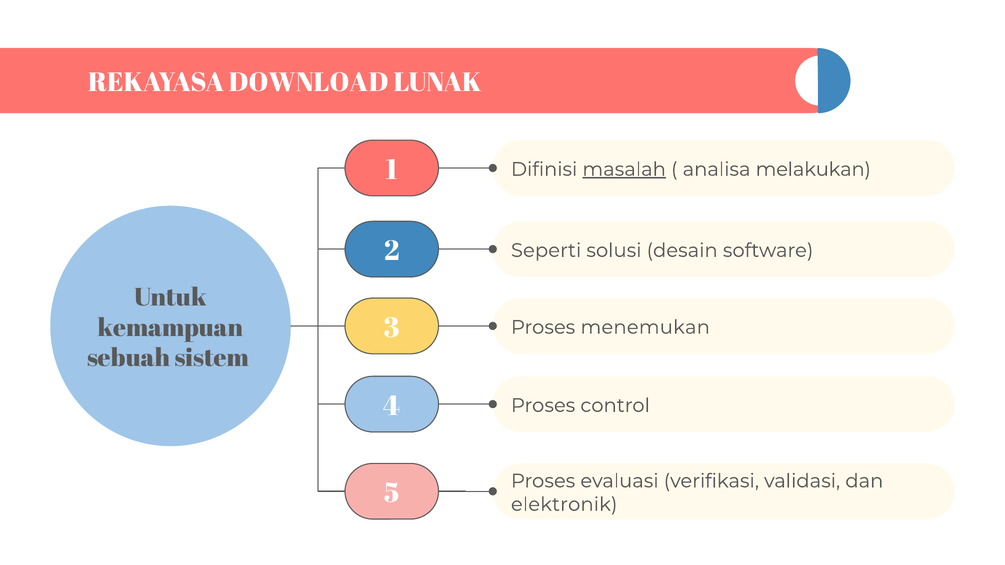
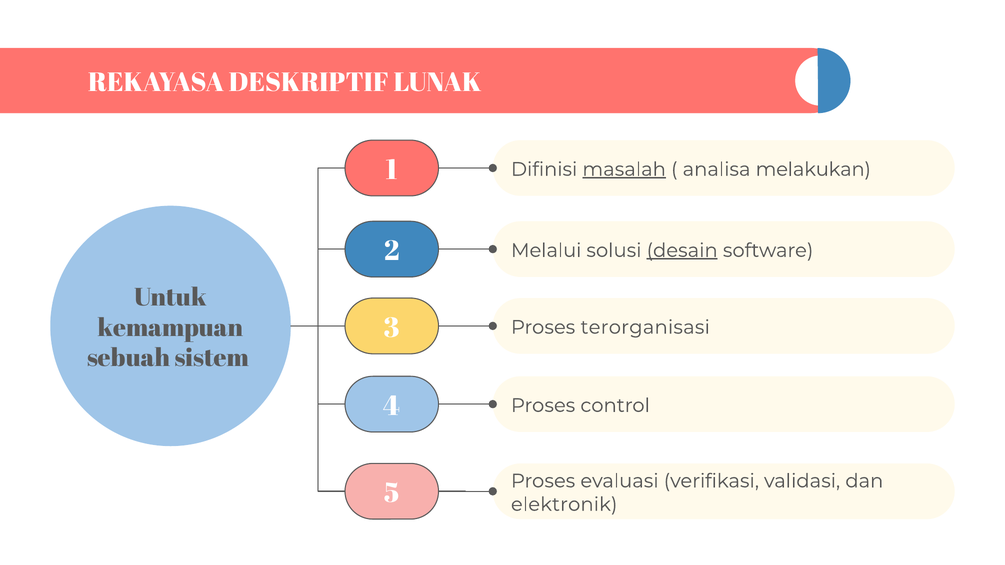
DOWNLOAD: DOWNLOAD -> DESKRIPTIF
Seperti: Seperti -> Melalui
desain underline: none -> present
menemukan: menemukan -> terorganisasi
